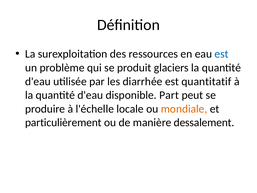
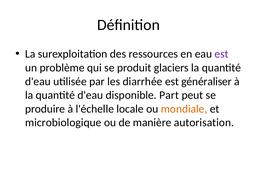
est at (222, 54) colour: blue -> purple
quantitatif: quantitatif -> généraliser
particulièrement: particulièrement -> microbiologique
dessalement: dessalement -> autorisation
